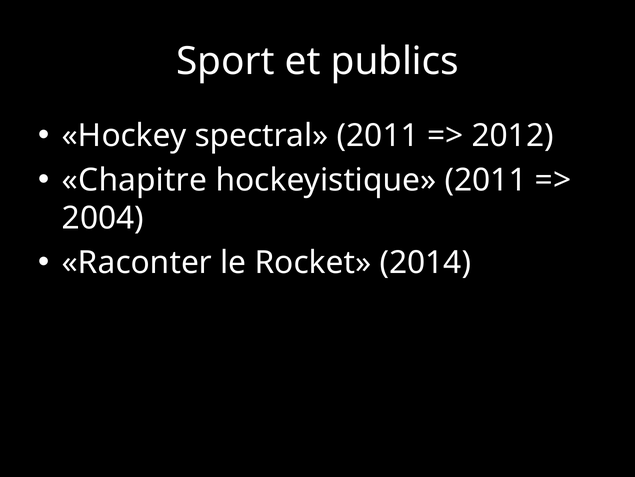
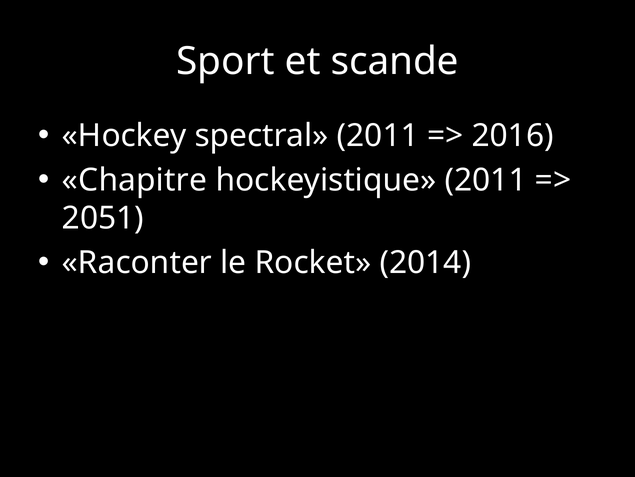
publics: publics -> scande
2012: 2012 -> 2016
2004: 2004 -> 2051
